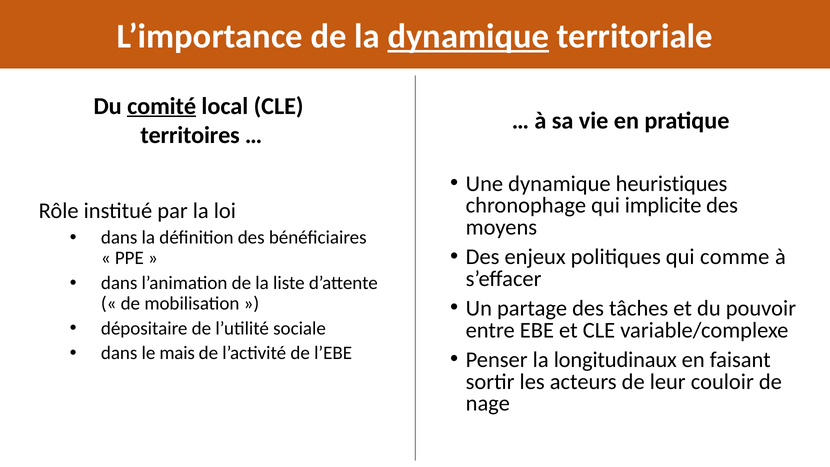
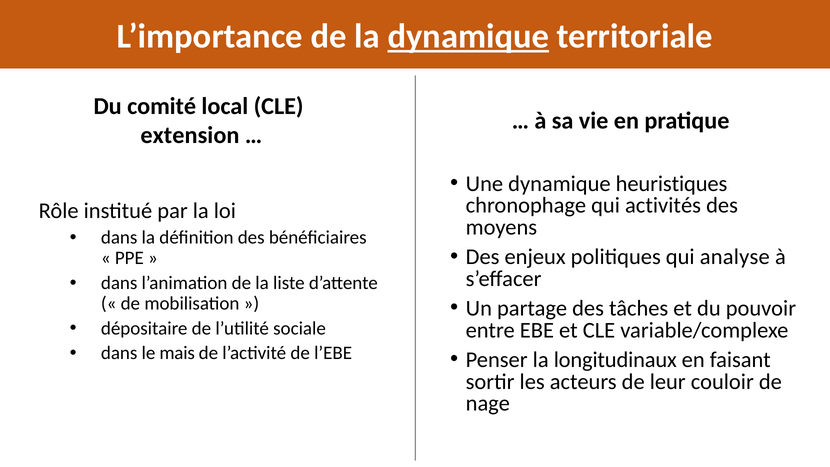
comité underline: present -> none
territoires: territoires -> extension
implicite: implicite -> activités
comme: comme -> analyse
